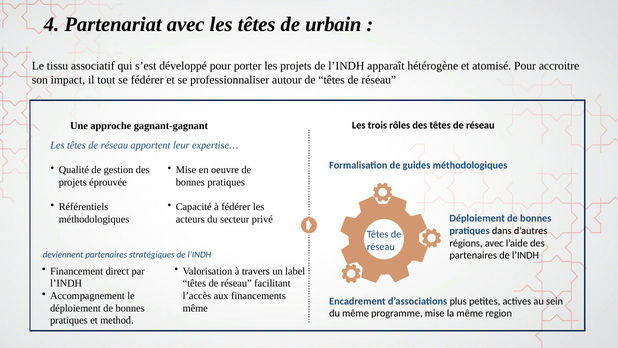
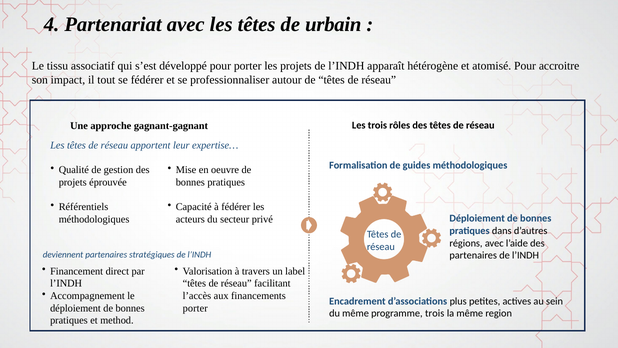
même at (195, 308): même -> porter
programme mise: mise -> trois
